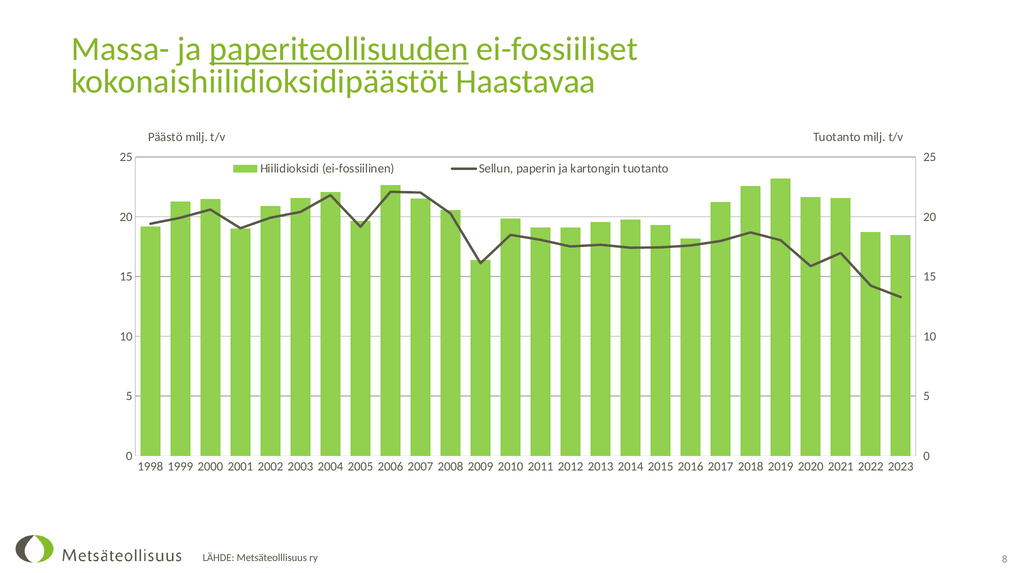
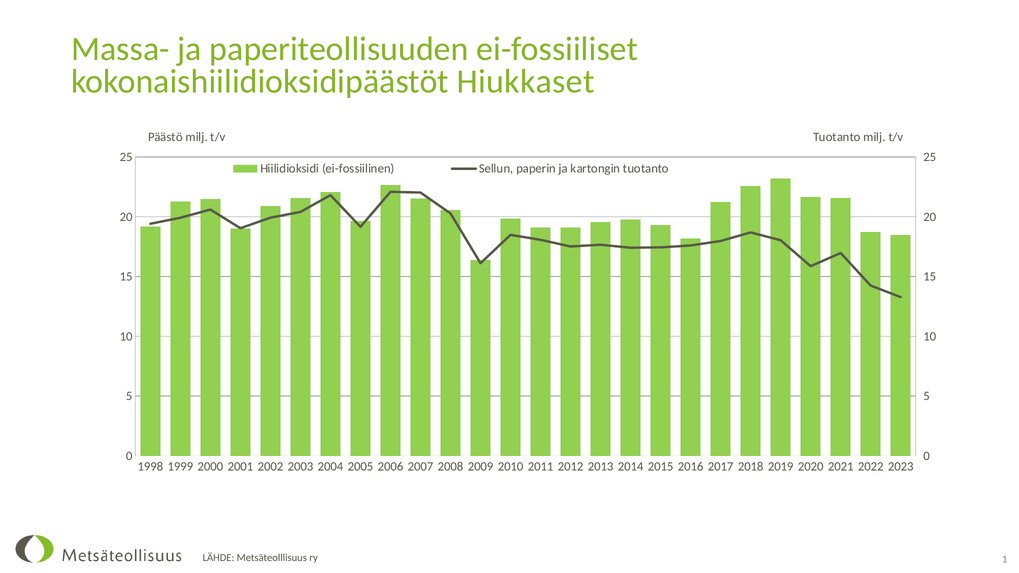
paperiteollisuuden underline: present -> none
Haastavaa: Haastavaa -> Hiukkaset
8: 8 -> 1
